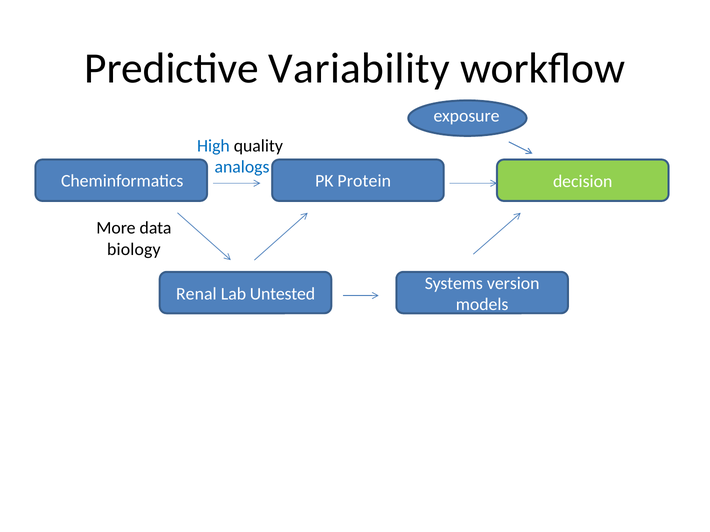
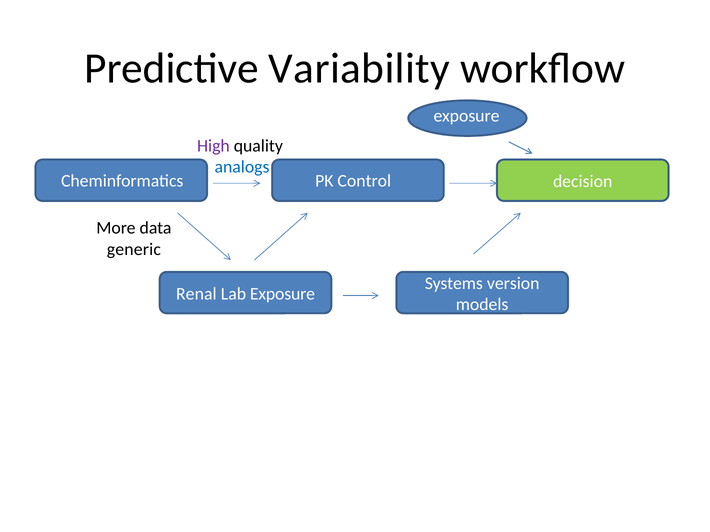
High colour: blue -> purple
Protein: Protein -> Control
biology: biology -> generic
Lab Untested: Untested -> Exposure
